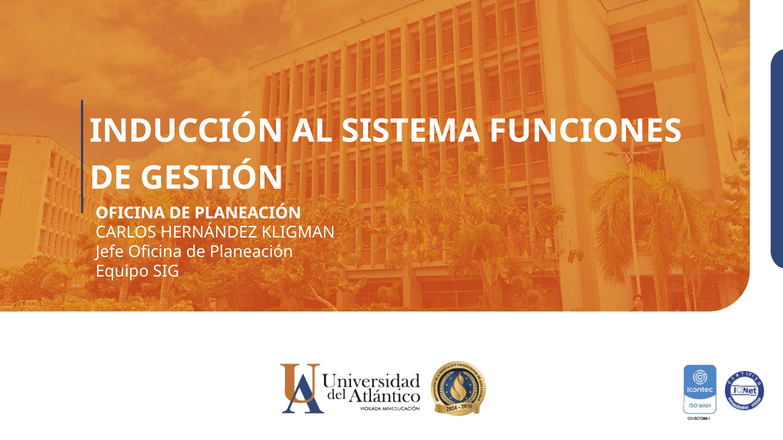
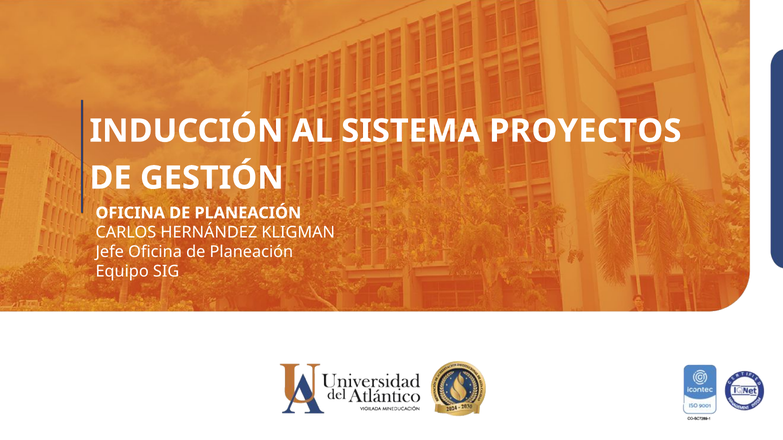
FUNCIONES: FUNCIONES -> PROYECTOS
